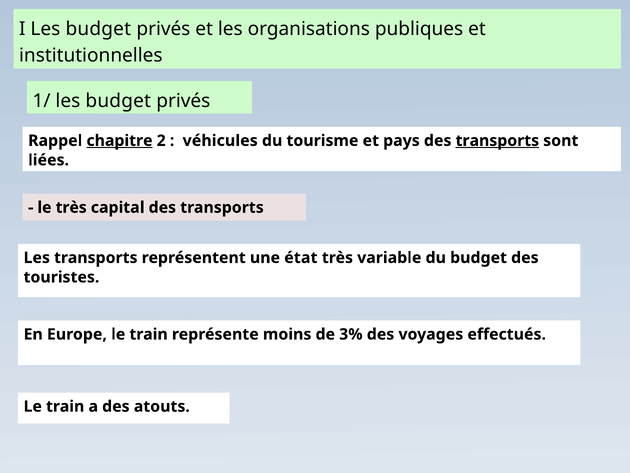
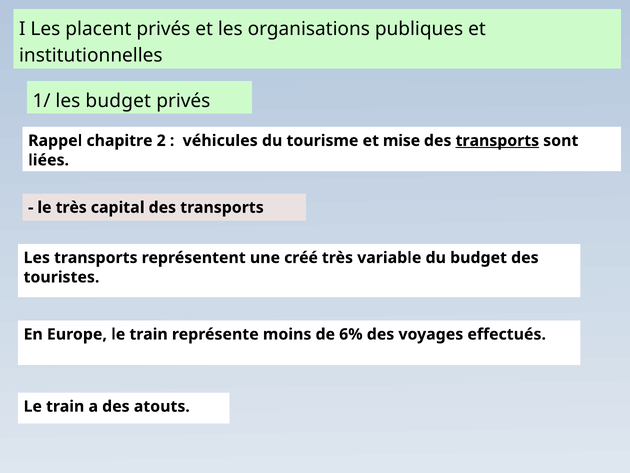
I Les budget: budget -> placent
chapitre underline: present -> none
pays: pays -> mise
état: état -> créé
3%: 3% -> 6%
